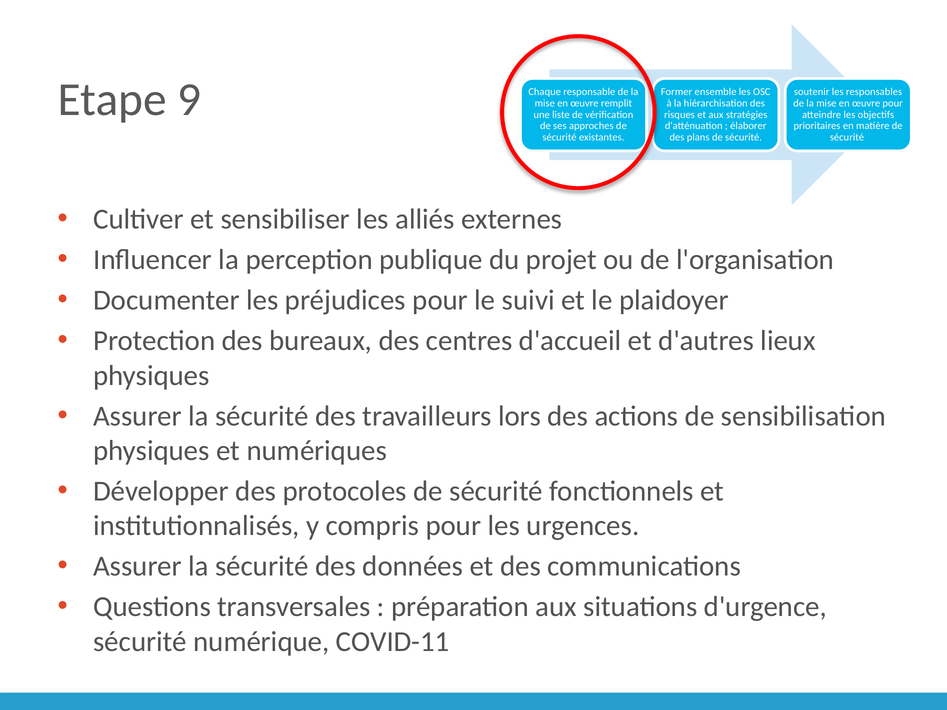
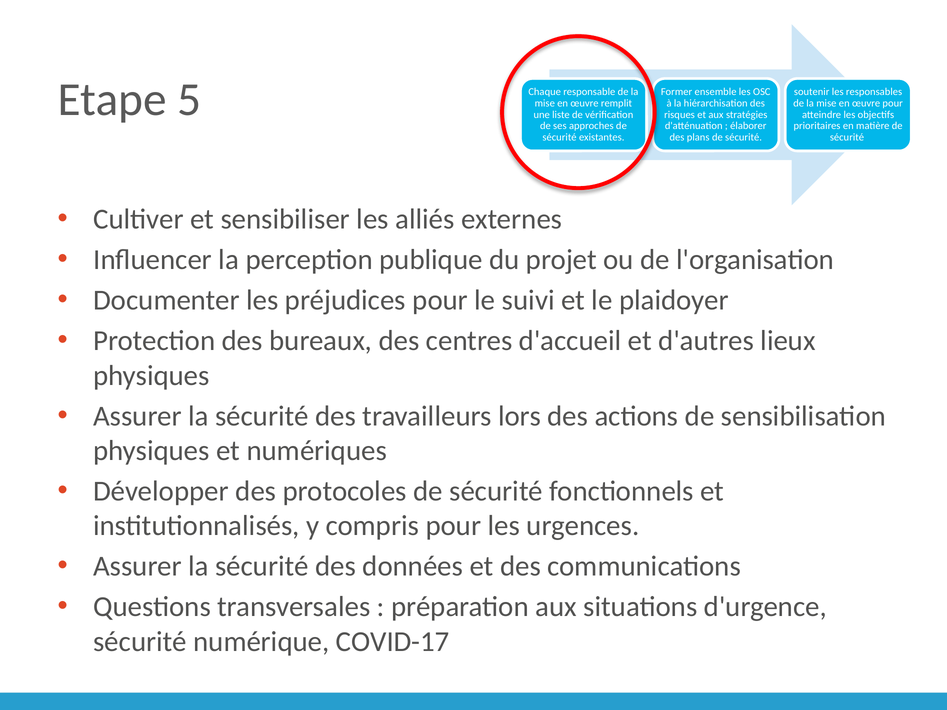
9: 9 -> 5
COVID-11: COVID-11 -> COVID-17
